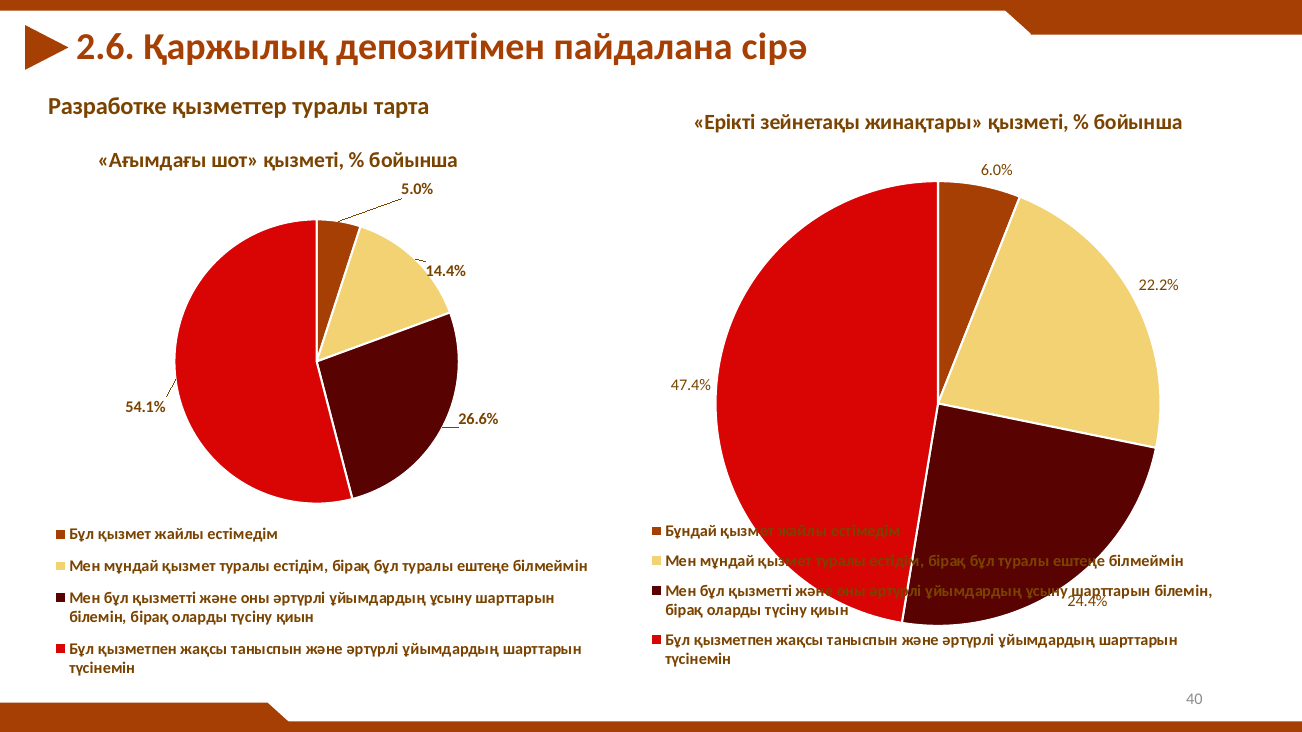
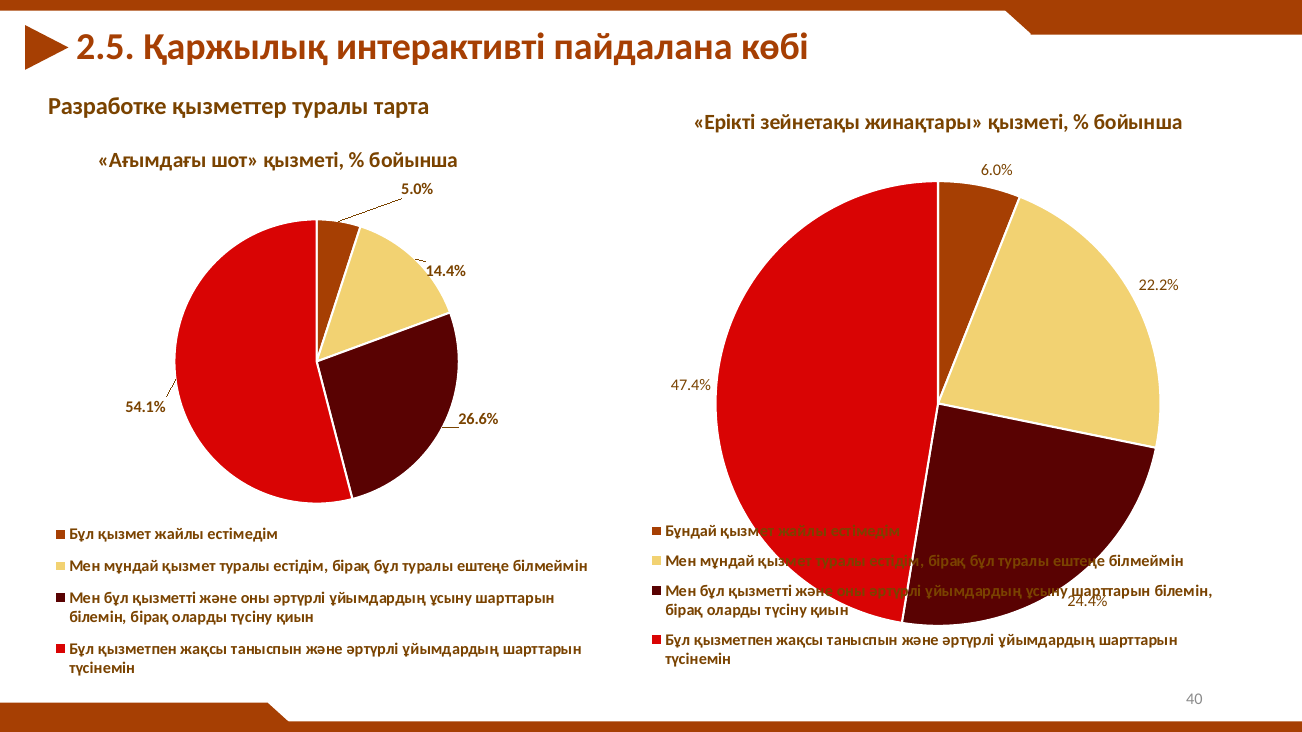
2.6: 2.6 -> 2.5
депозитімен: депозитімен -> интерактивті
сірә: сірә -> көбі
